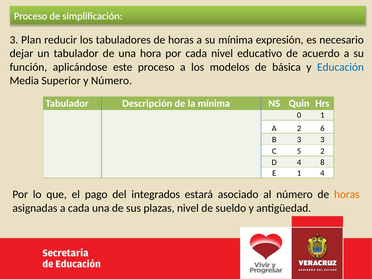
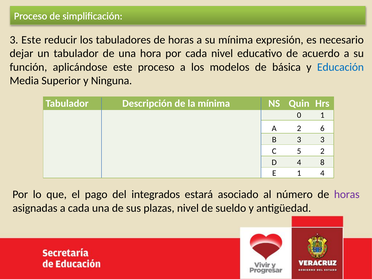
3 Plan: Plan -> Este
y Número: Número -> Ninguna
horas at (347, 194) colour: orange -> purple
